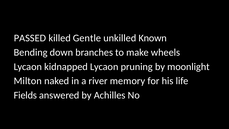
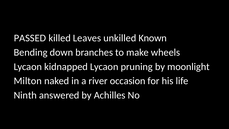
Gentle: Gentle -> Leaves
memory: memory -> occasion
Fields: Fields -> Ninth
